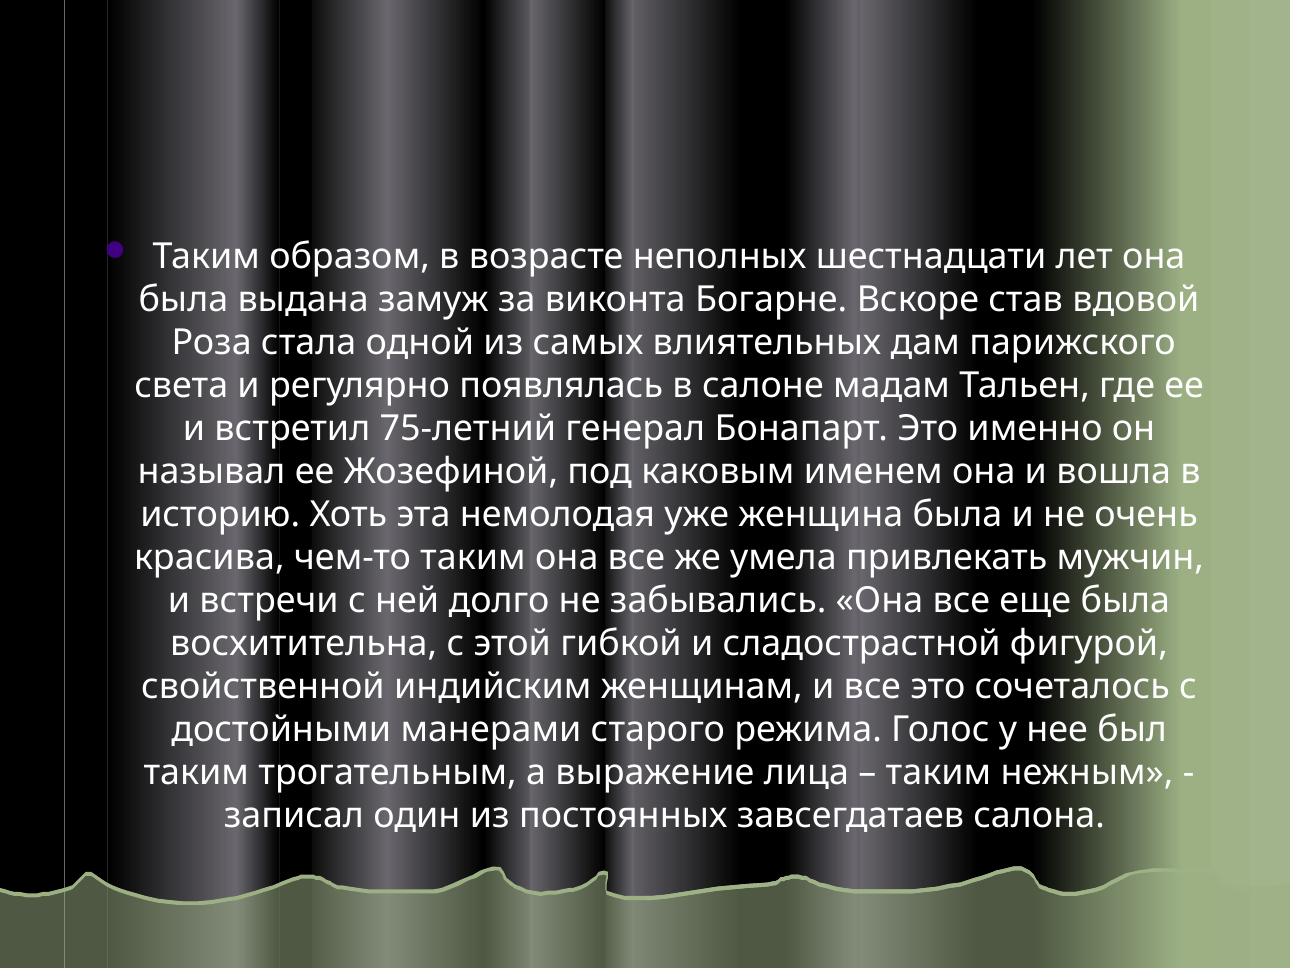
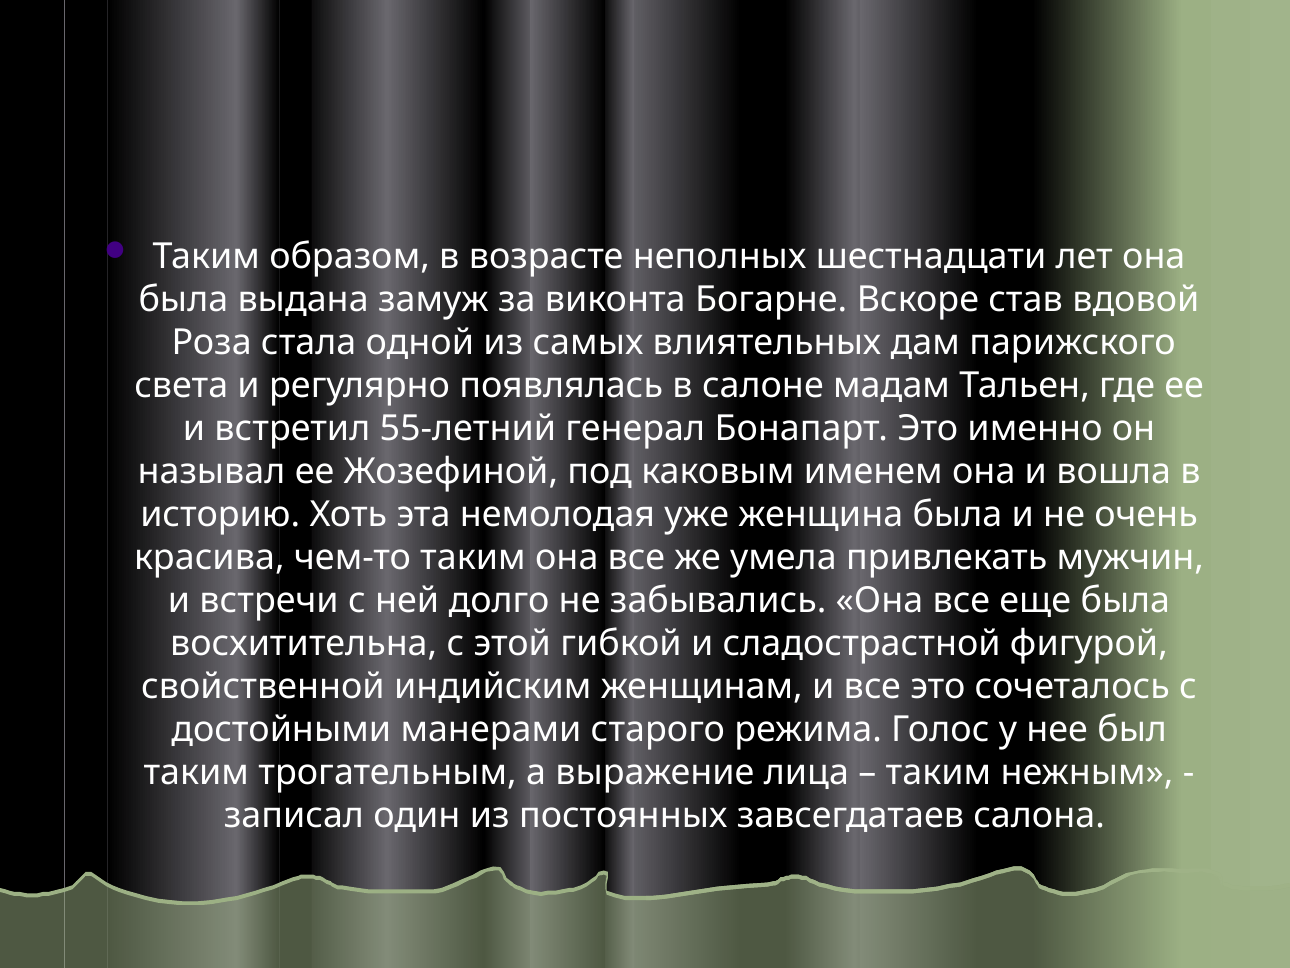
75-летний: 75-летний -> 55-летний
